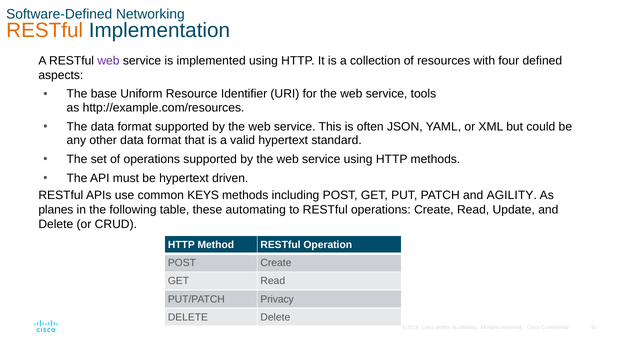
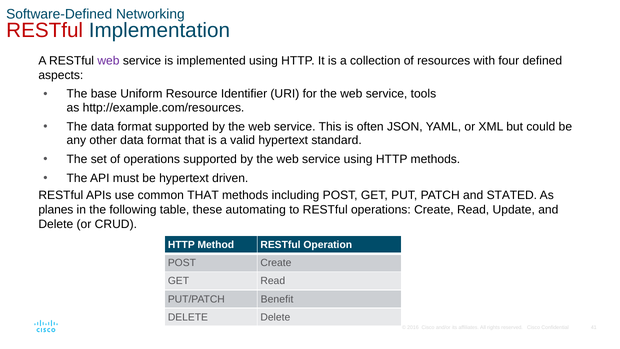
RESTful at (45, 31) colour: orange -> red
common KEYS: KEYS -> THAT
AGILITY: AGILITY -> STATED
Privacy: Privacy -> Benefit
